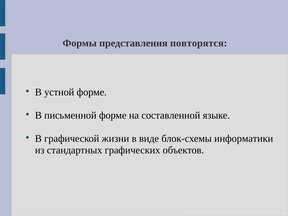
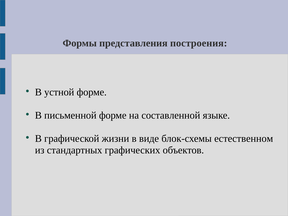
повторятся: повторятся -> построения
информатики: информатики -> естественном
